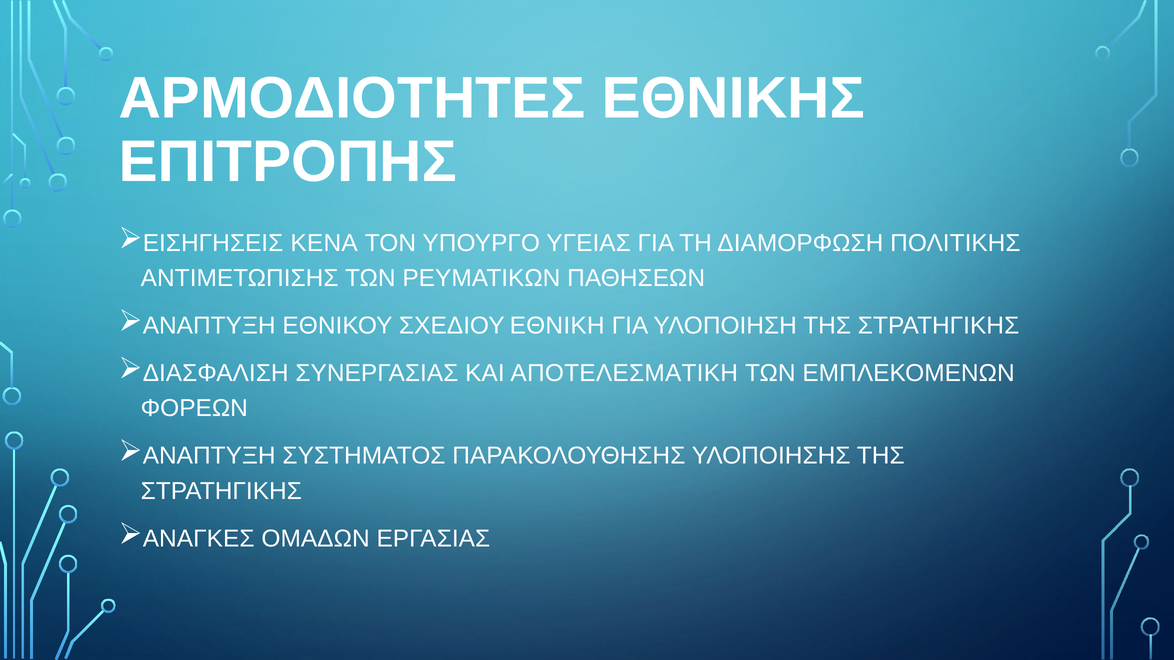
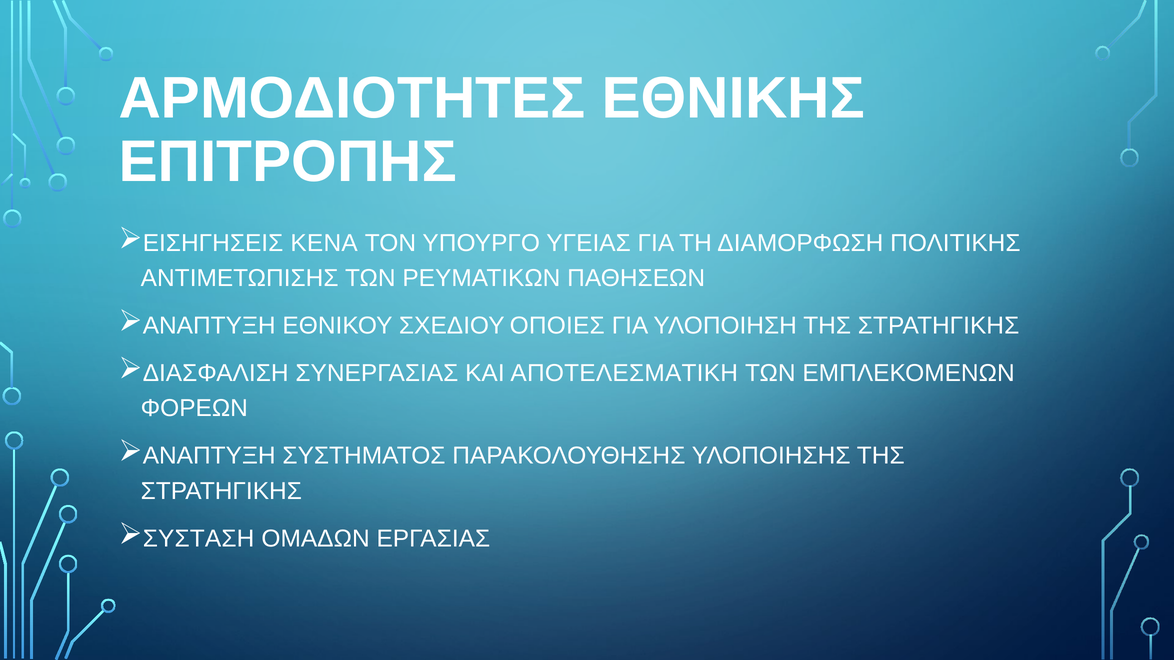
ΕΘΝΙΚΗ: ΕΘΝΙΚΗ -> ΟΠΟΙΕΣ
ΑΝΑΓΚΕΣ: ΑΝΑΓΚΕΣ -> ΣΥΣΤΑΣΗ
